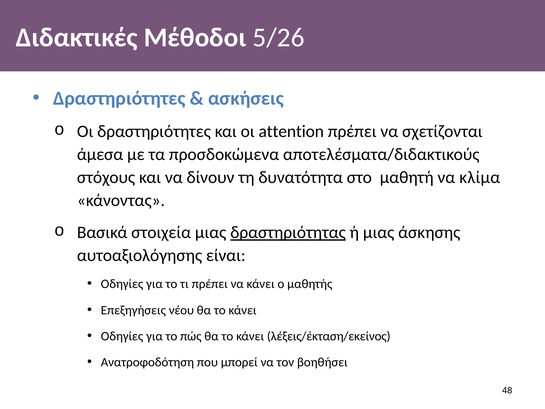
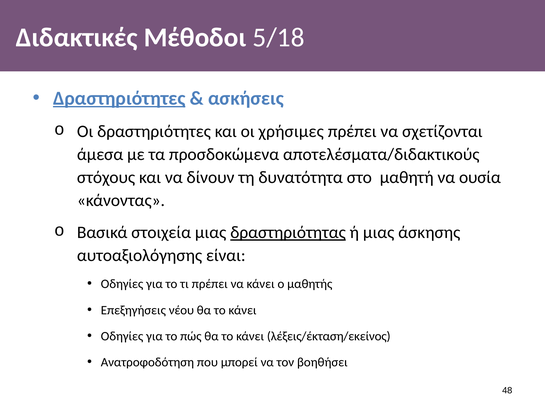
5/26: 5/26 -> 5/18
Δραστηριότητες at (119, 98) underline: none -> present
attention: attention -> χρήσιμες
κλίμα: κλίμα -> ουσία
